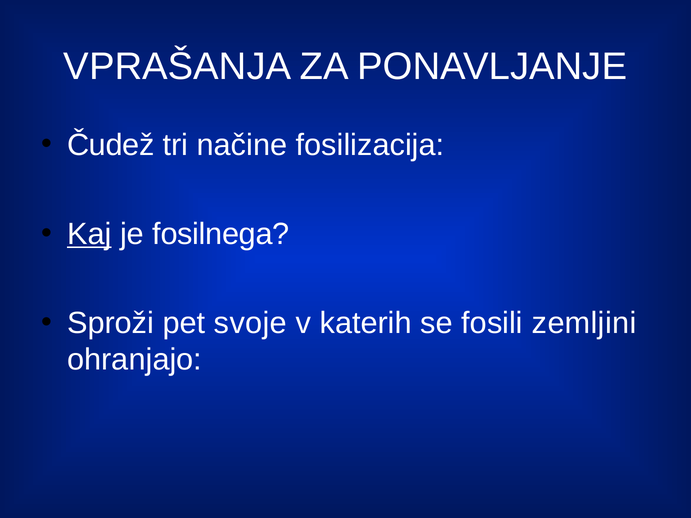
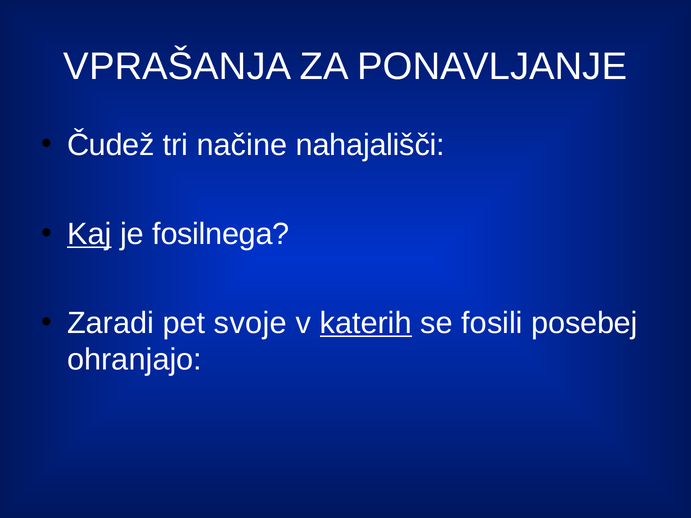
fosilizacija: fosilizacija -> nahajališči
Sproži: Sproži -> Zaradi
katerih underline: none -> present
zemljini: zemljini -> posebej
